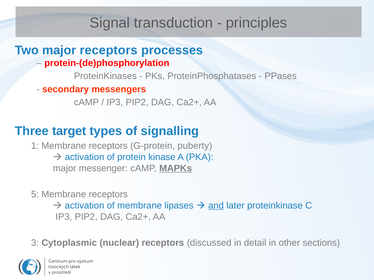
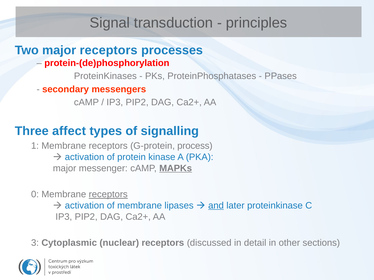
target: target -> affect
puberty: puberty -> process
5: 5 -> 0
receptors at (108, 195) underline: none -> present
